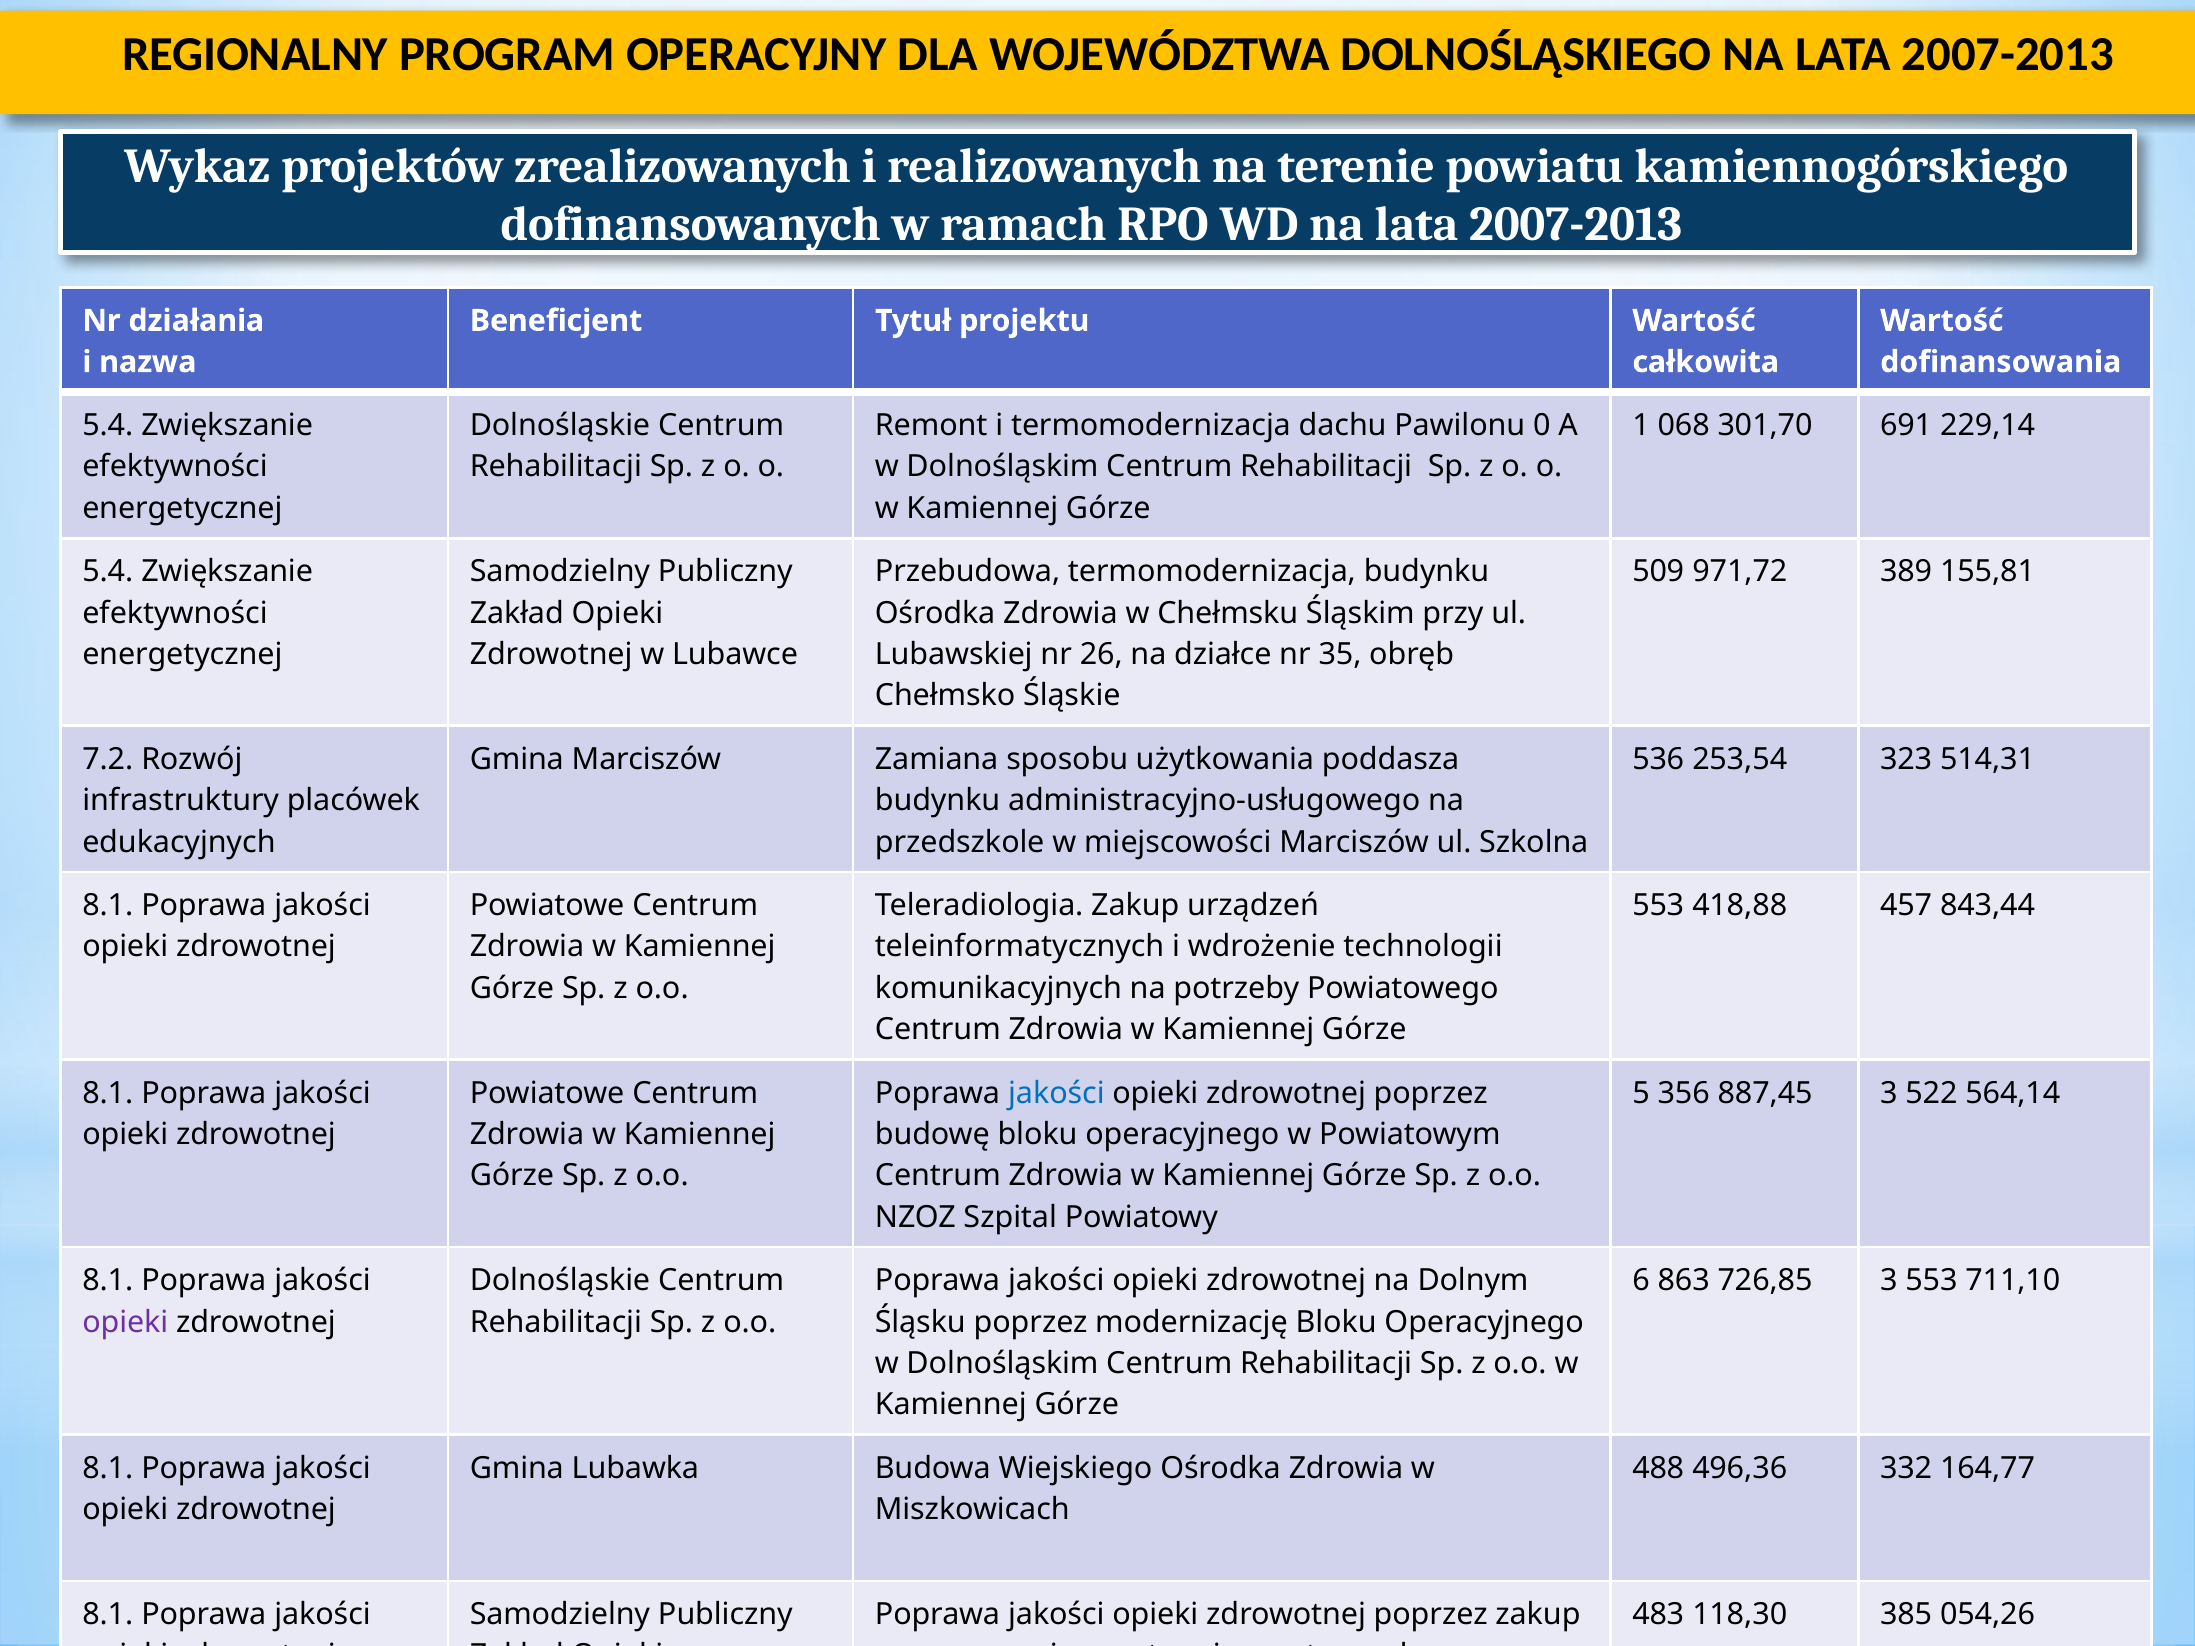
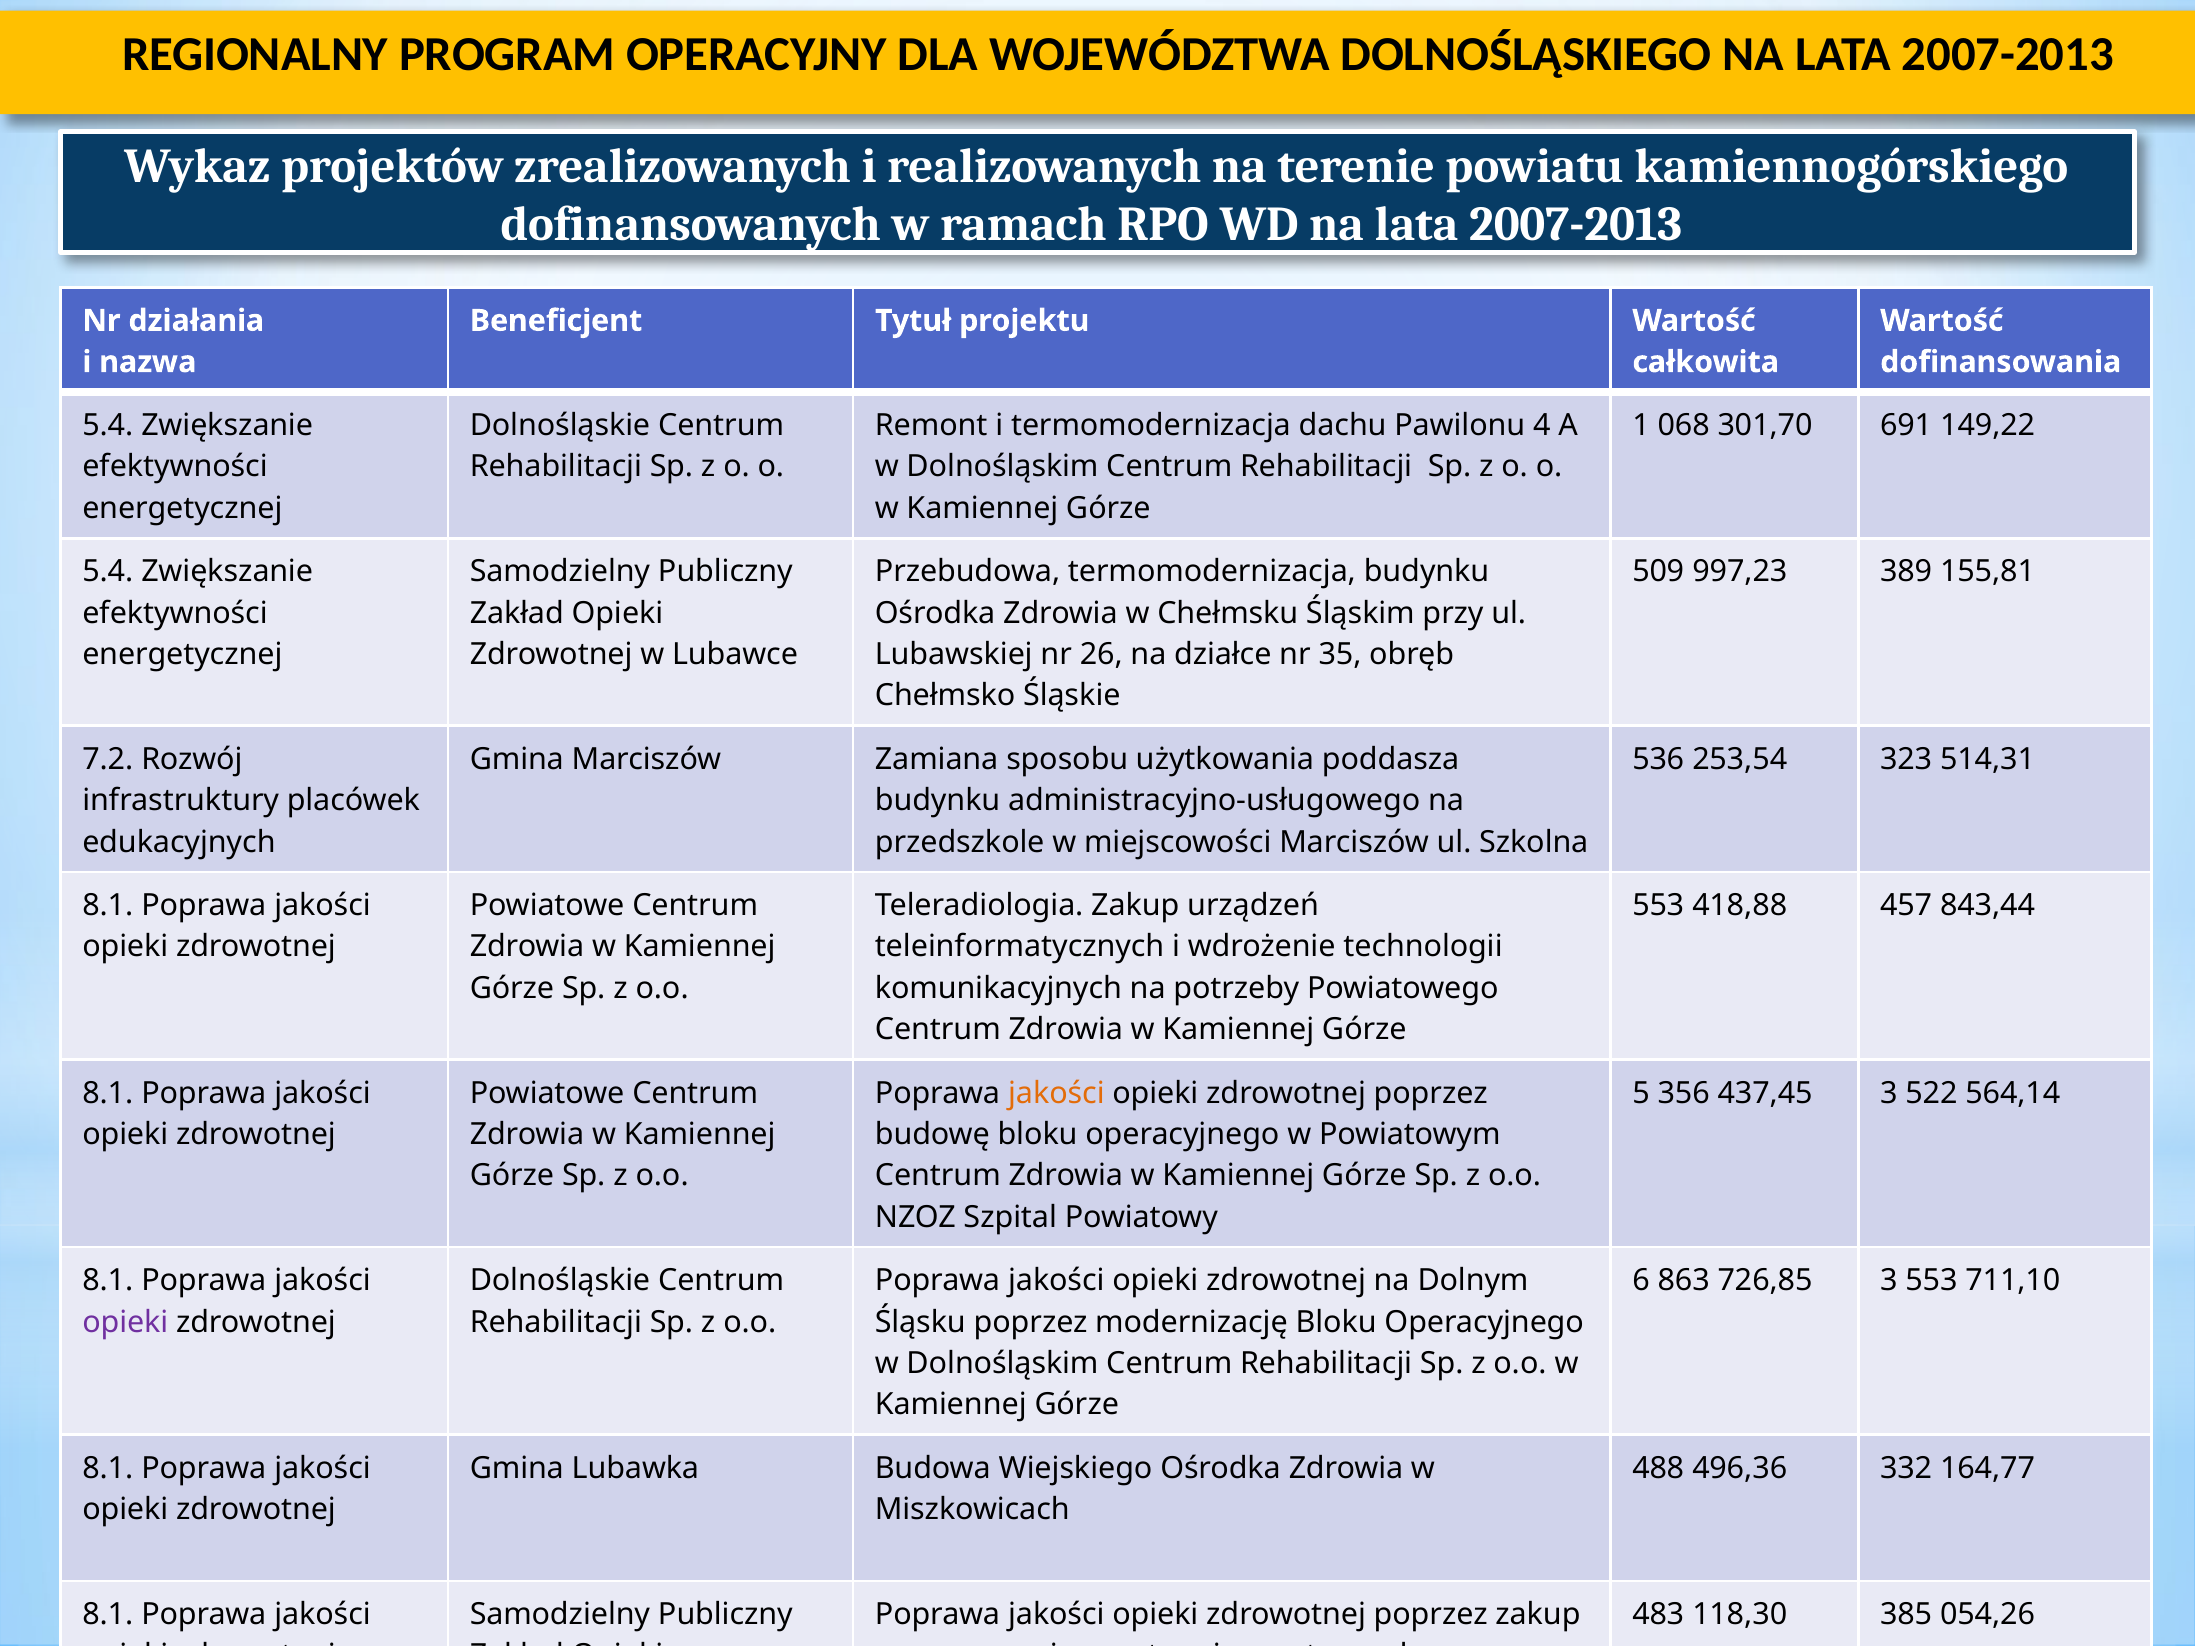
0: 0 -> 4
229,14: 229,14 -> 149,22
971,72: 971,72 -> 997,23
jakości at (1056, 1093) colour: blue -> orange
887,45: 887,45 -> 437,45
